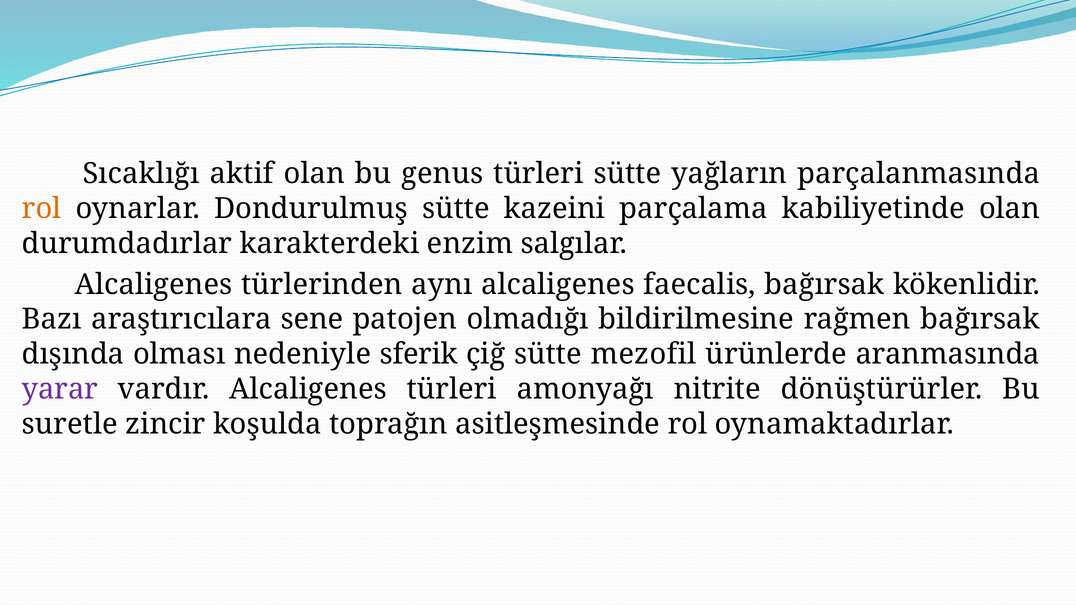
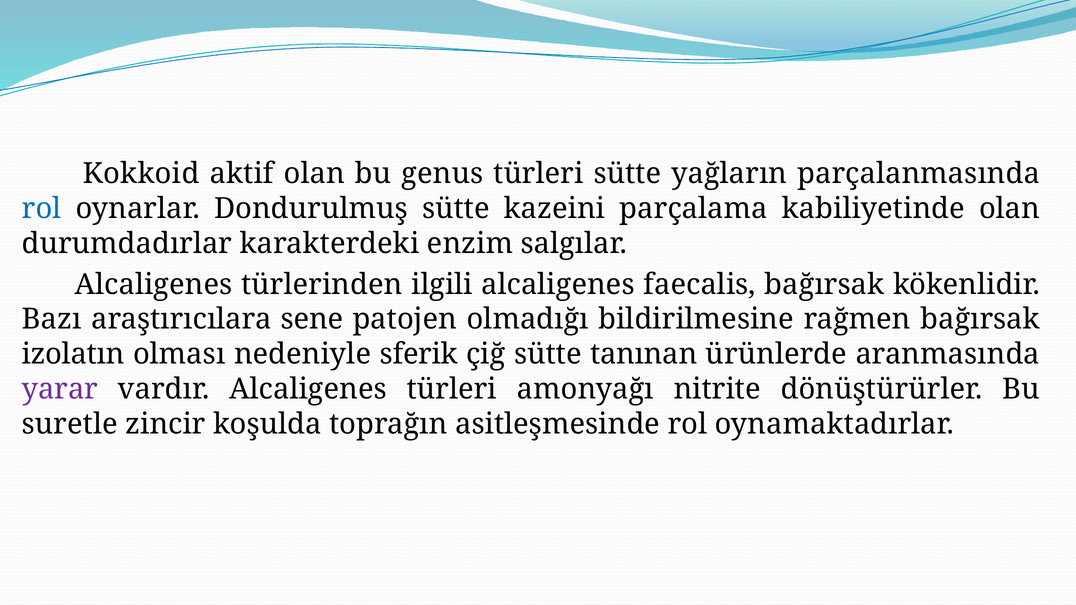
Sıcaklığı: Sıcaklığı -> Kokkoid
rol at (42, 209) colour: orange -> blue
aynı: aynı -> ilgili
dışında: dışında -> izolatın
mezofil: mezofil -> tanınan
